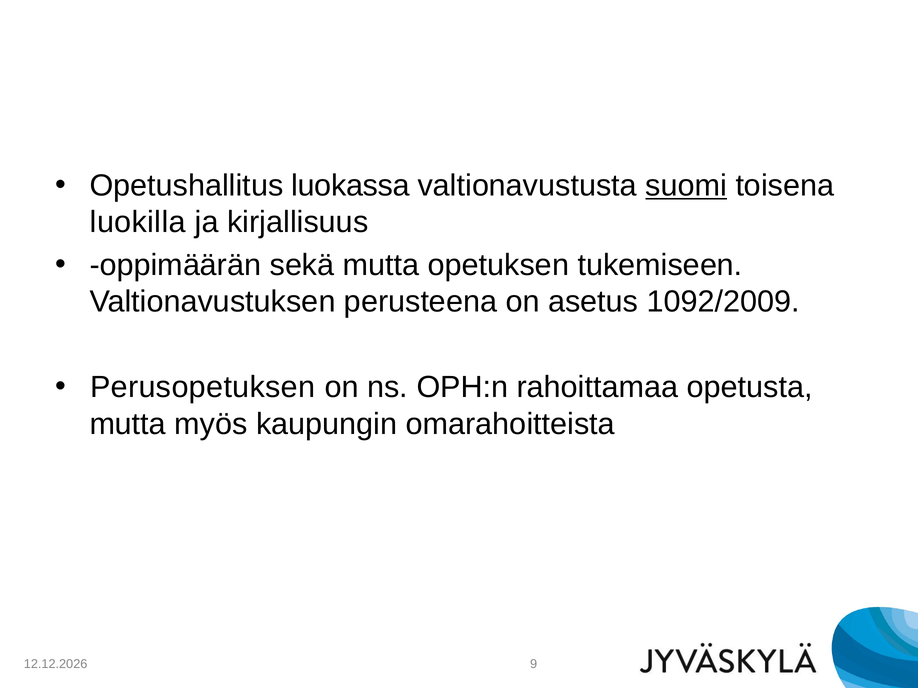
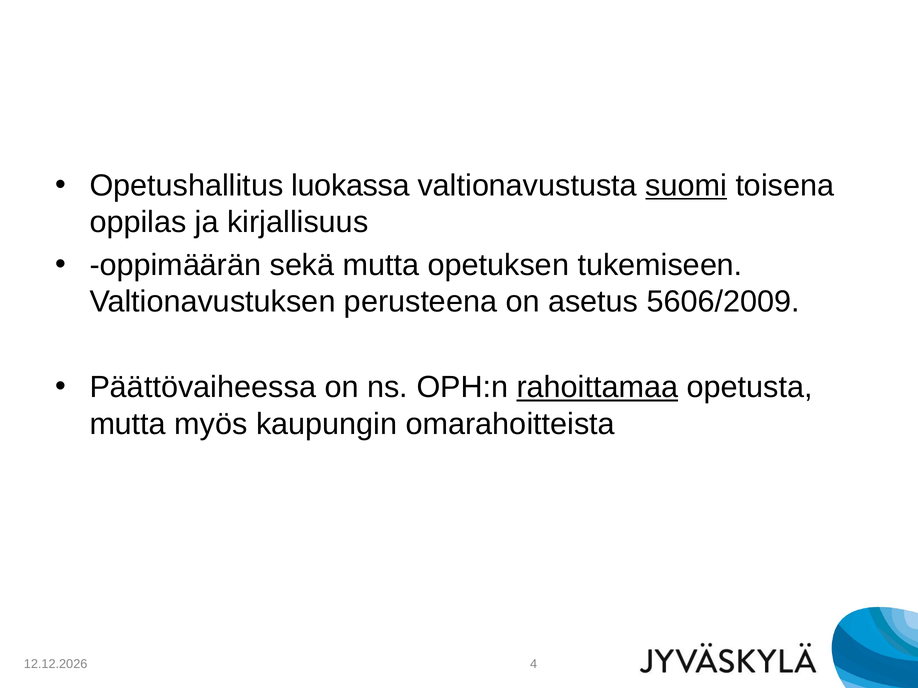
luokilla: luokilla -> oppilas
1092/2009: 1092/2009 -> 5606/2009
Perusopetuksen: Perusopetuksen -> Päättövaiheessa
rahoittamaa underline: none -> present
9: 9 -> 4
